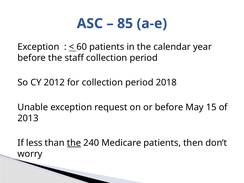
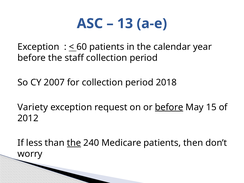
85: 85 -> 13
2012: 2012 -> 2007
Unable: Unable -> Variety
before at (169, 107) underline: none -> present
2013: 2013 -> 2012
